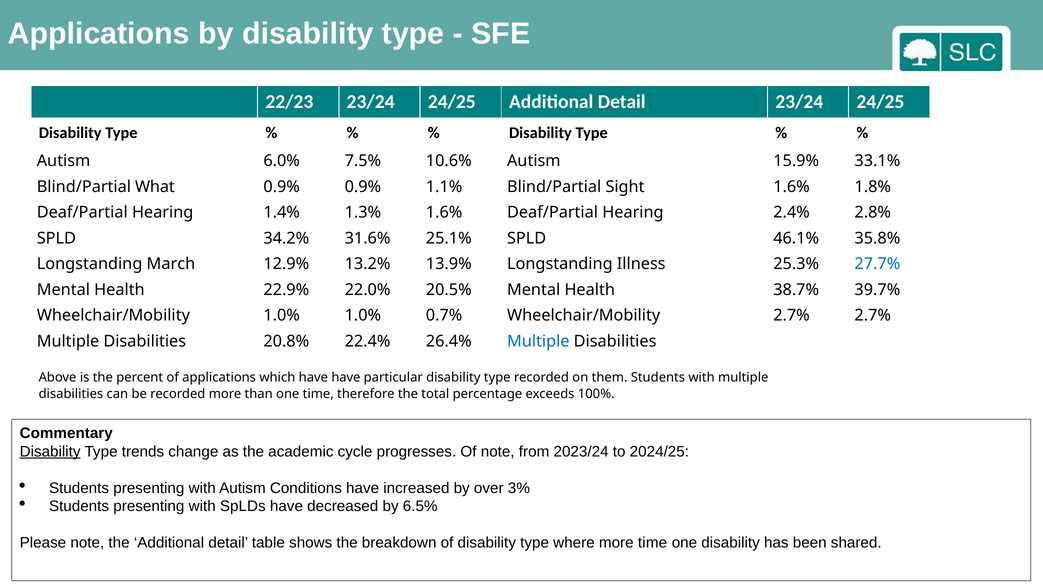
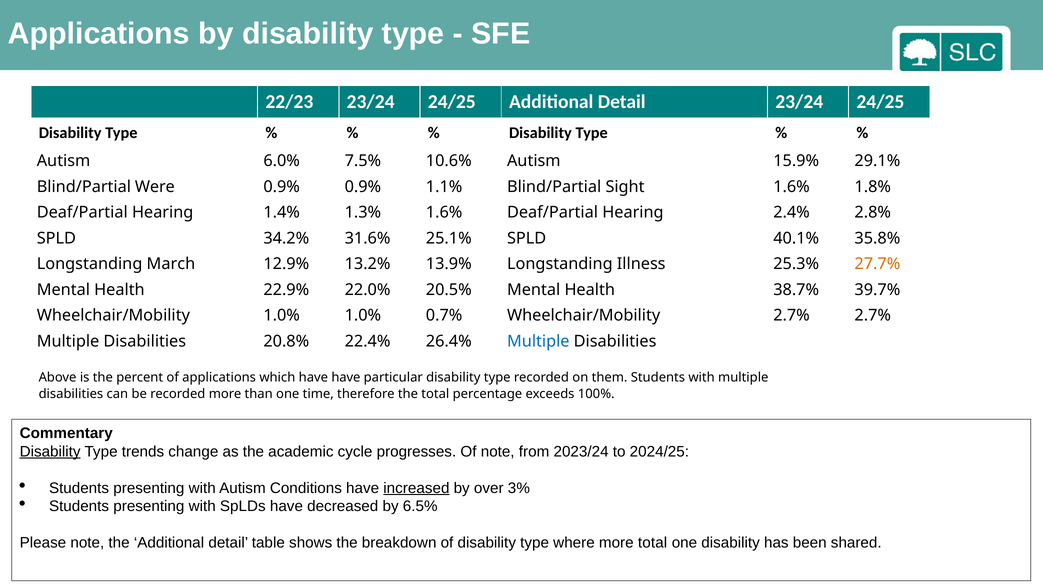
33.1%: 33.1% -> 29.1%
What: What -> Were
46.1%: 46.1% -> 40.1%
27.7% colour: blue -> orange
increased underline: none -> present
more time: time -> total
